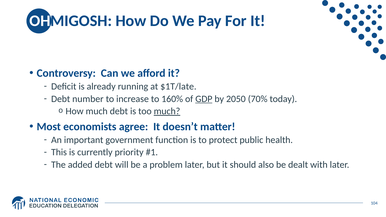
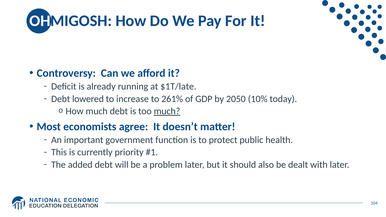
number: number -> lowered
160%: 160% -> 261%
GDP underline: present -> none
70%: 70% -> 10%
